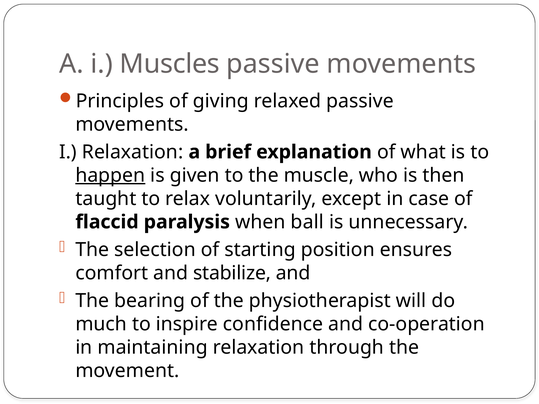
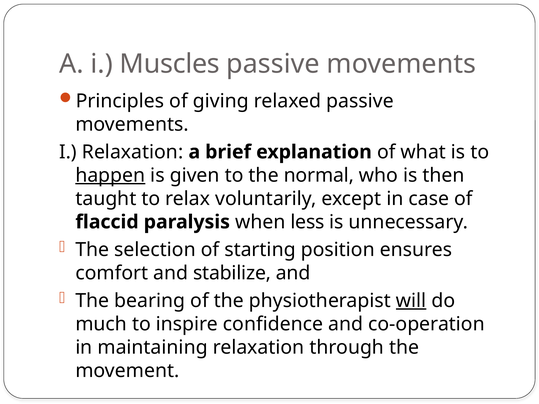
muscle: muscle -> normal
ball: ball -> less
will underline: none -> present
